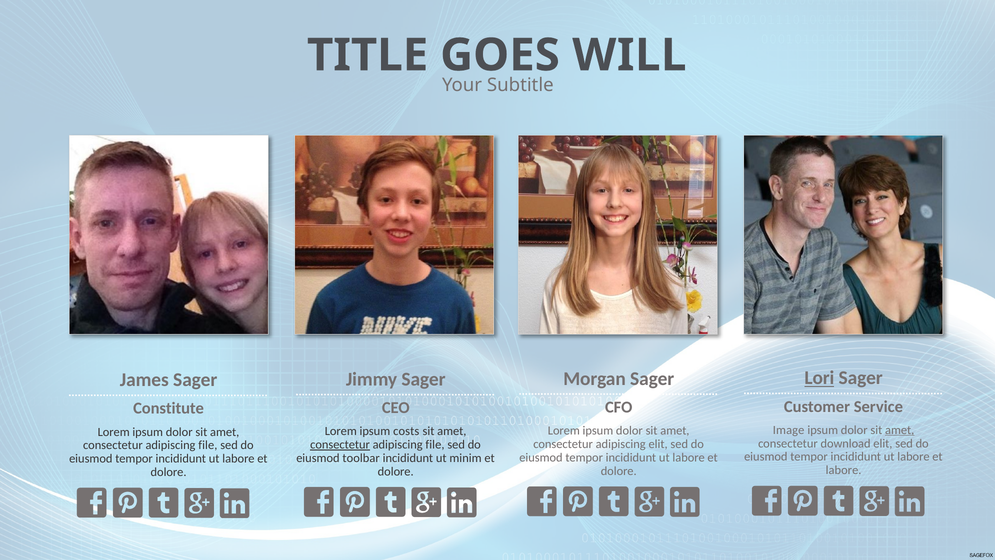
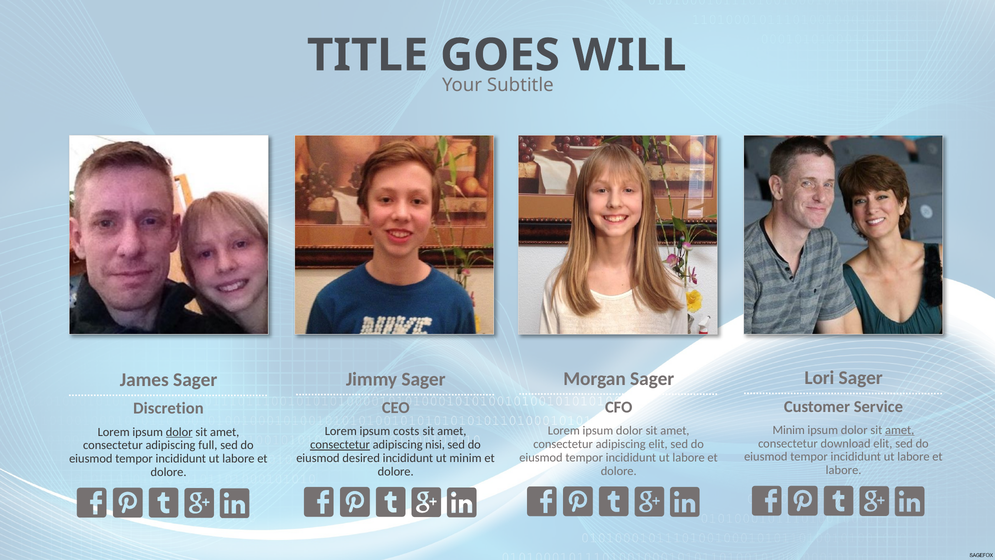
Lori underline: present -> none
Constitute: Constitute -> Discretion
Image at (789, 430): Image -> Minim
dolor at (179, 432) underline: none -> present
file at (435, 444): file -> nisi
file at (208, 445): file -> full
toolbar: toolbar -> desired
